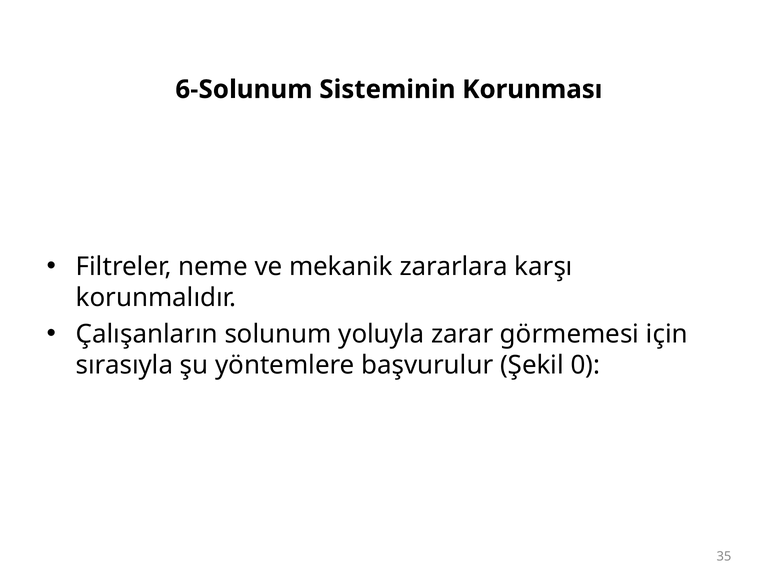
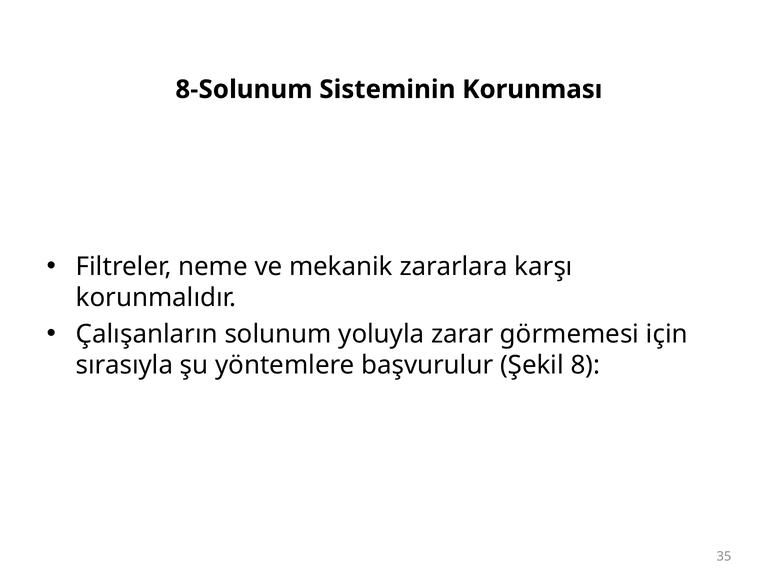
6-Solunum: 6-Solunum -> 8-Solunum
0: 0 -> 8
